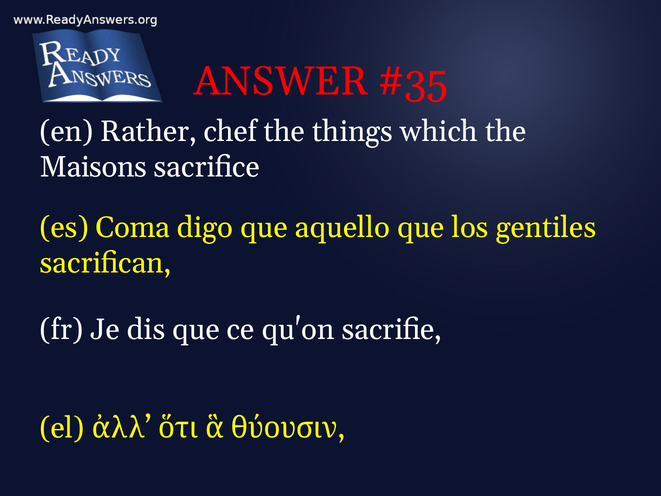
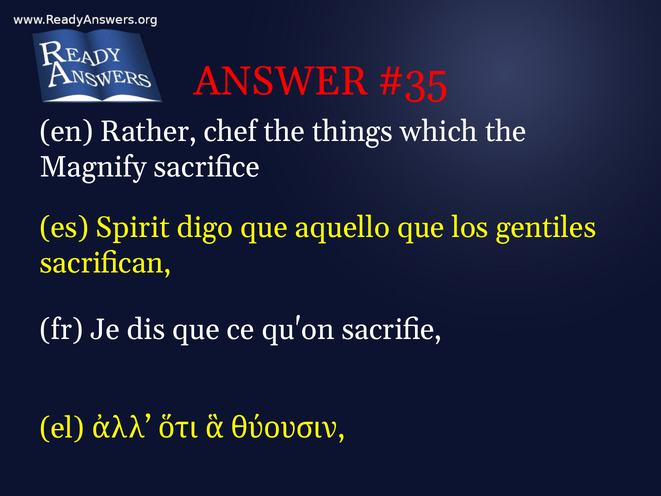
Maisons: Maisons -> Magnify
Coma: Coma -> Spirit
